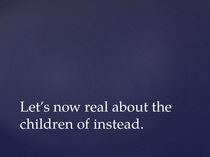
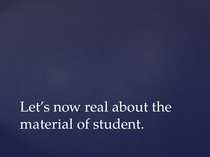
children: children -> material
instead: instead -> student
